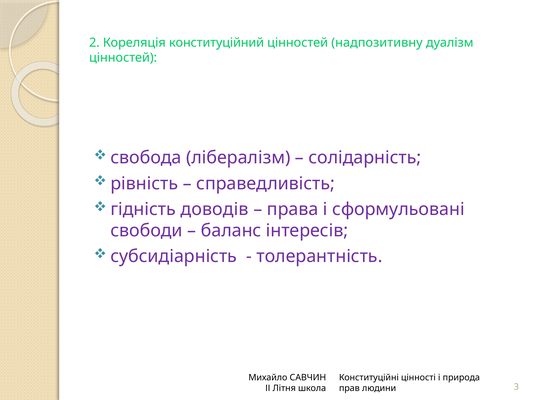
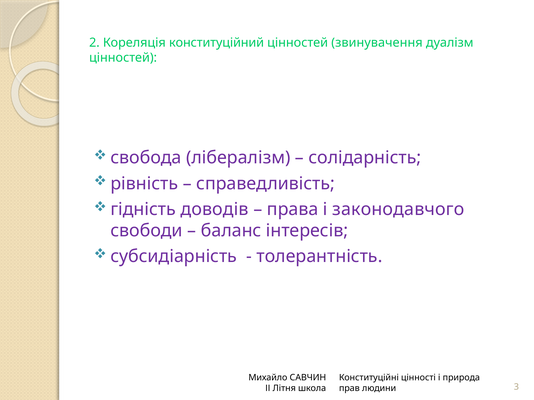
надпозитивну: надпозитивну -> звинувачення
сформульовані: сформульовані -> законодавчого
